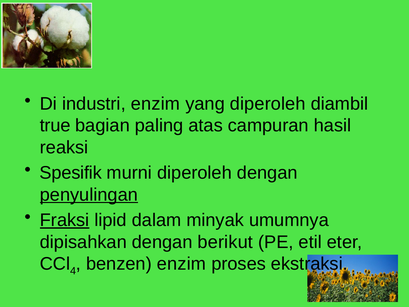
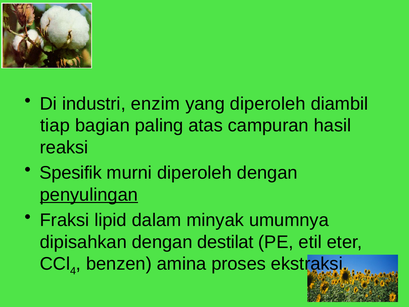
true: true -> tiap
Fraksi underline: present -> none
berikut: berikut -> destilat
benzen enzim: enzim -> amina
